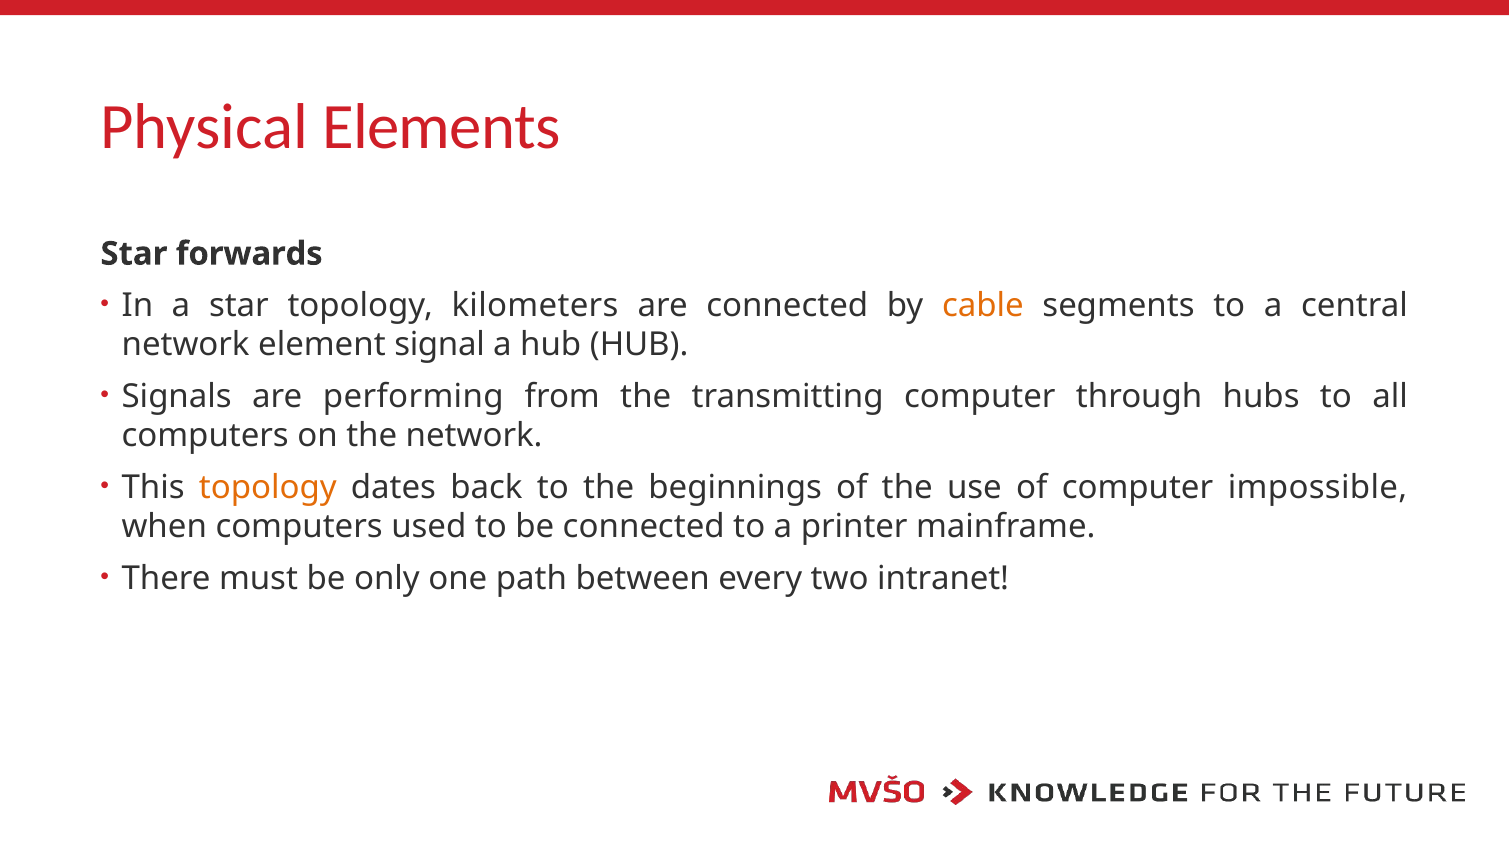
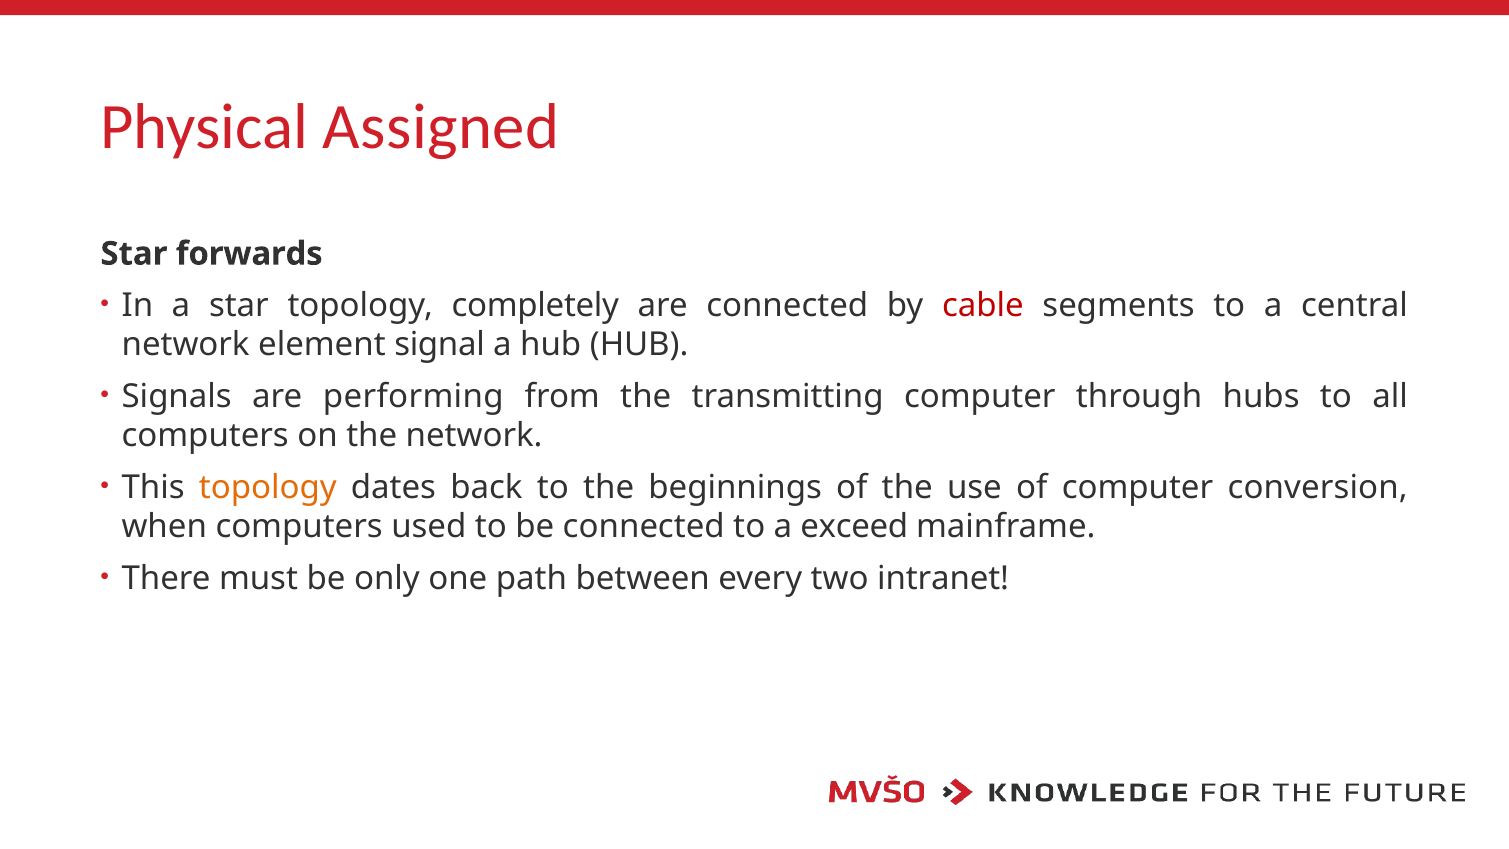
Elements: Elements -> Assigned
kilometers: kilometers -> completely
cable colour: orange -> red
impossible: impossible -> conversion
printer: printer -> exceed
